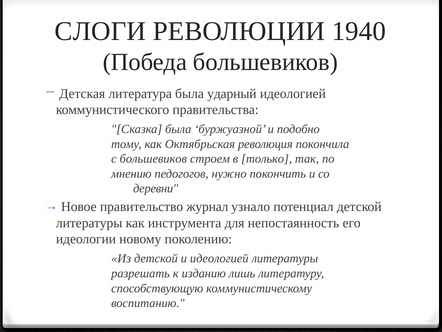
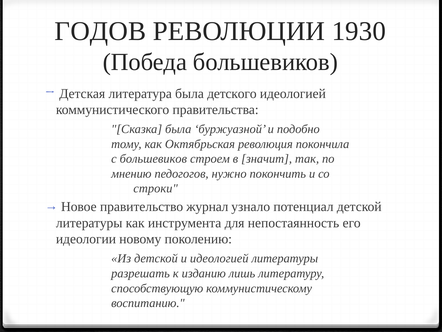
СЛОГИ: СЛОГИ -> ГОДОВ
1940: 1940 -> 1930
ударный: ударный -> детского
только: только -> значит
деревни: деревни -> строки
